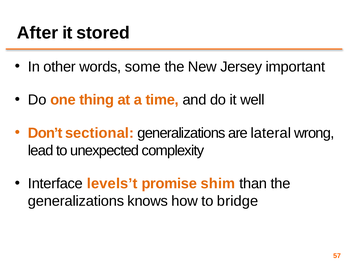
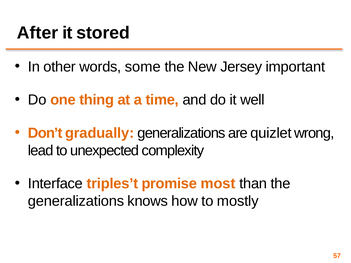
sectional: sectional -> gradually
lateral: lateral -> quizlet
levels’t: levels’t -> triples’t
shim: shim -> most
bridge: bridge -> mostly
